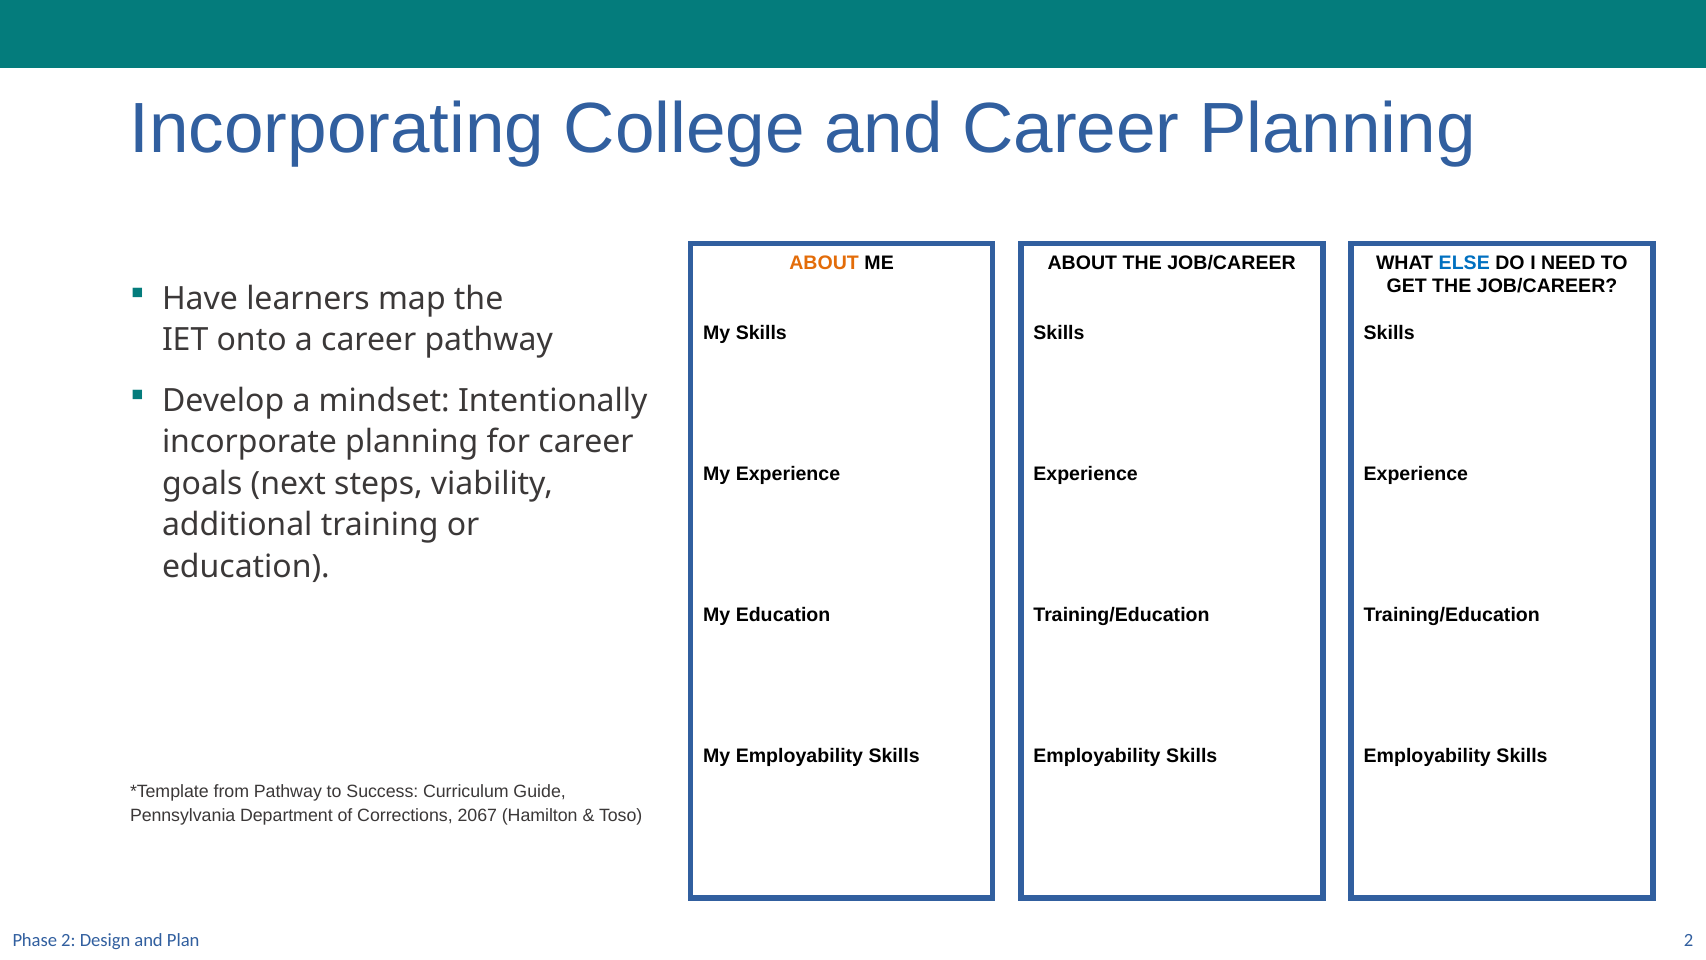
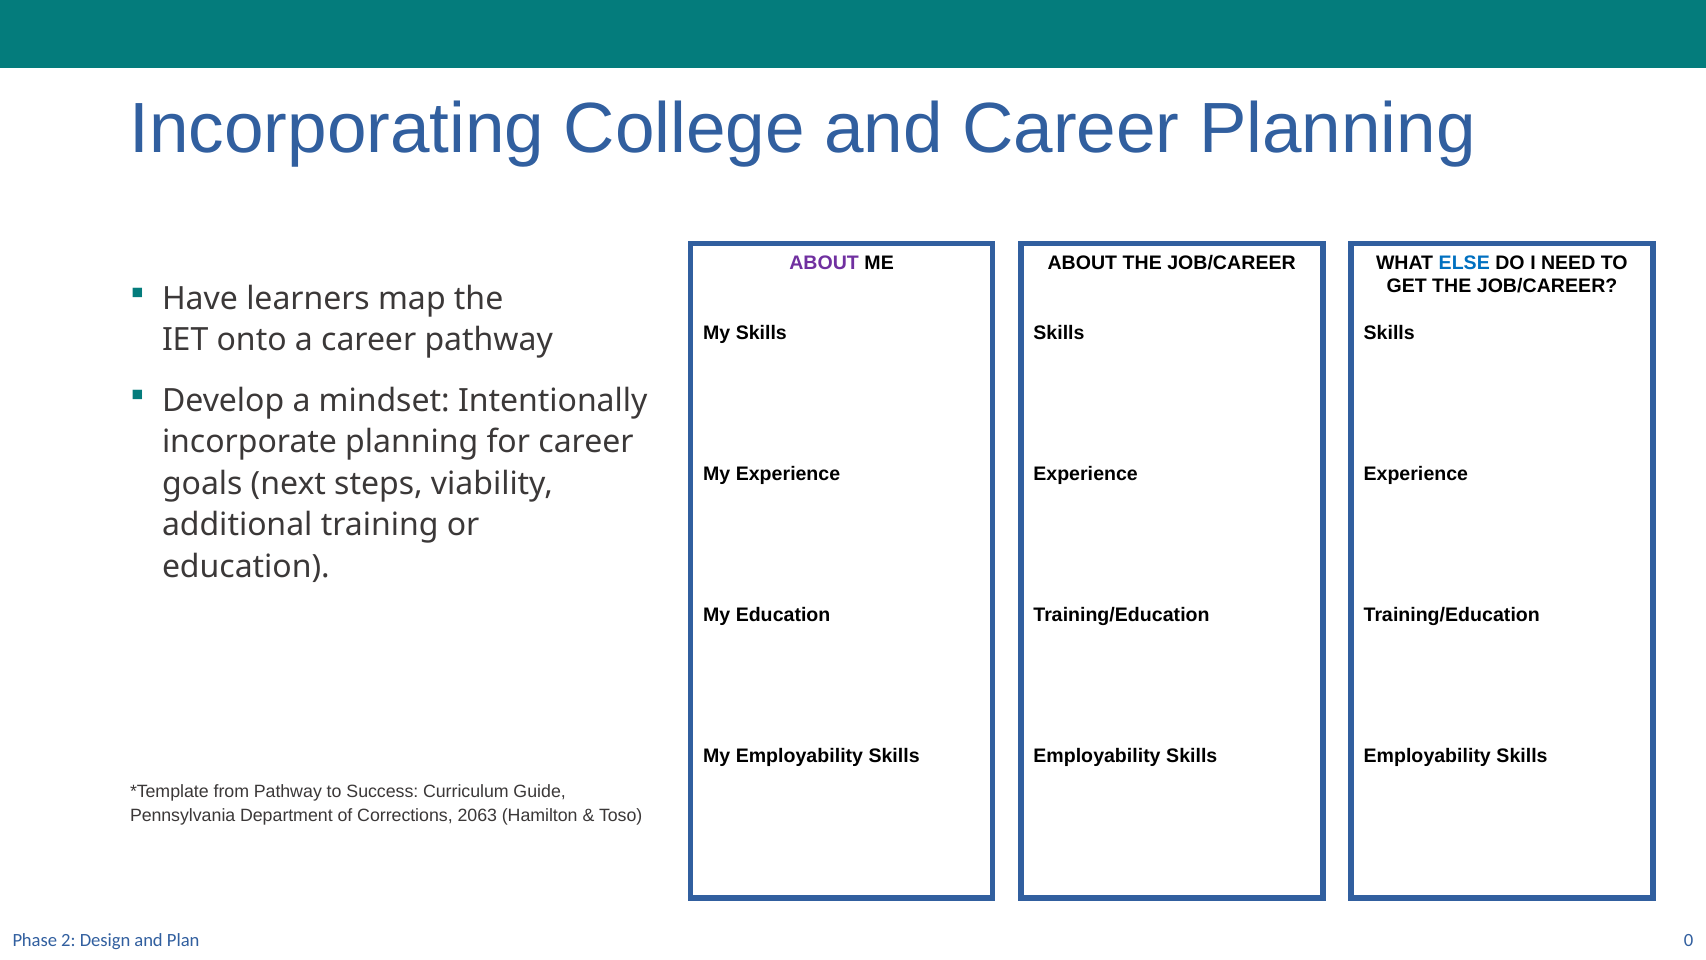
ABOUT at (824, 263) colour: orange -> purple
2067: 2067 -> 2063
Plan 2: 2 -> 0
